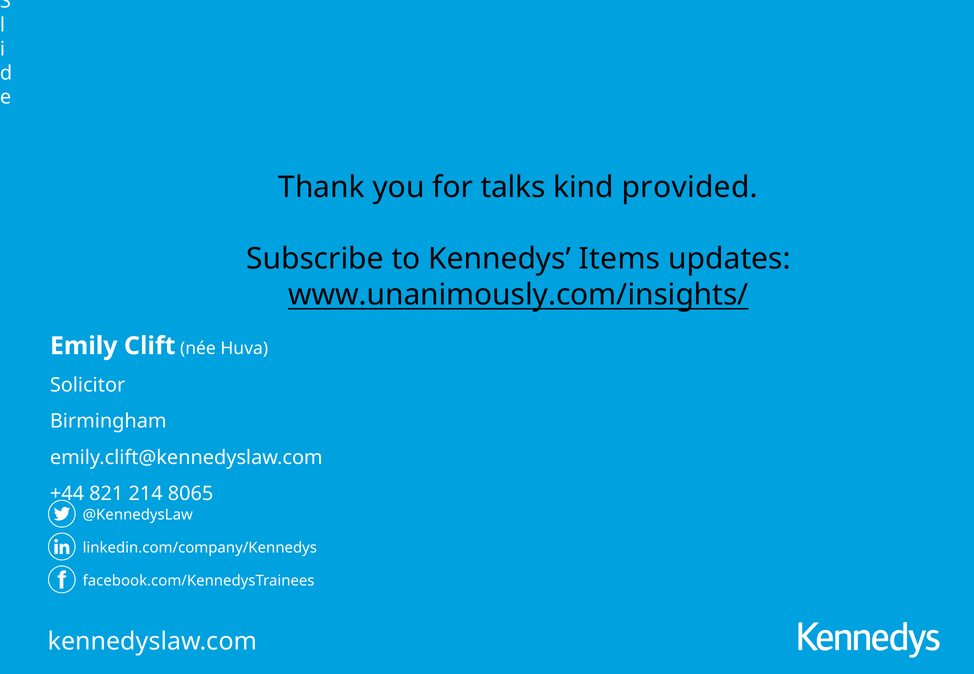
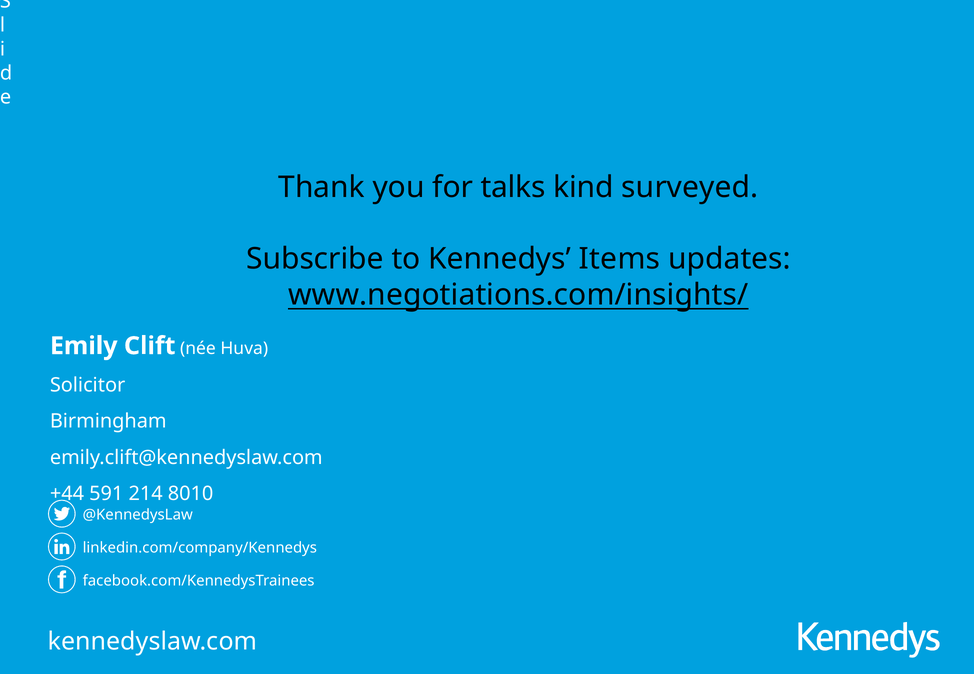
provided: provided -> surveyed
www.unanimously.com/insights/: www.unanimously.com/insights/ -> www.negotiations.com/insights/
821: 821 -> 591
8065: 8065 -> 8010
